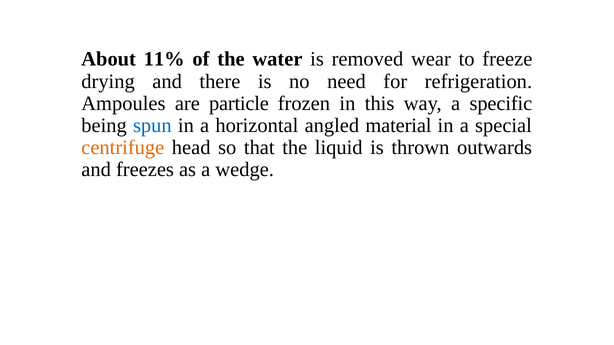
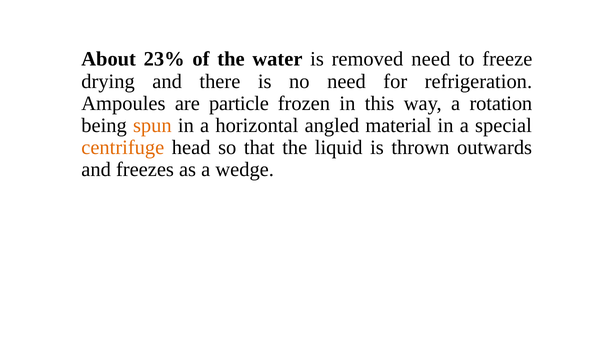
11%: 11% -> 23%
removed wear: wear -> need
specific: specific -> rotation
spun colour: blue -> orange
